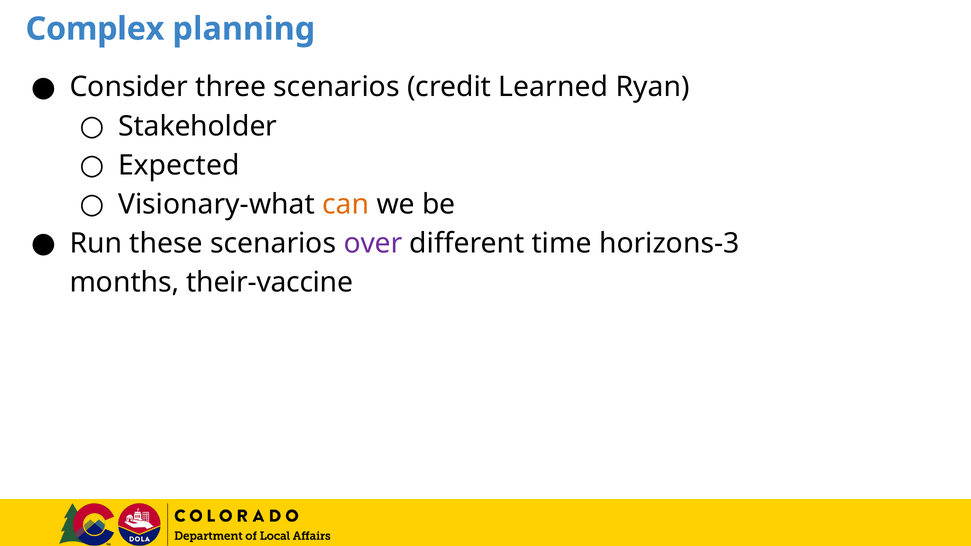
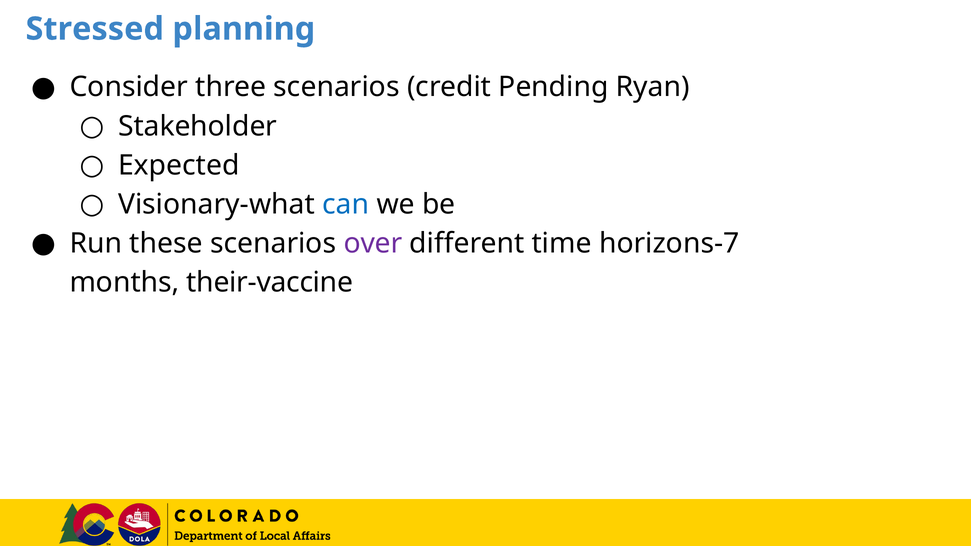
Complex: Complex -> Stressed
Learned: Learned -> Pending
can colour: orange -> blue
horizons-3: horizons-3 -> horizons-7
